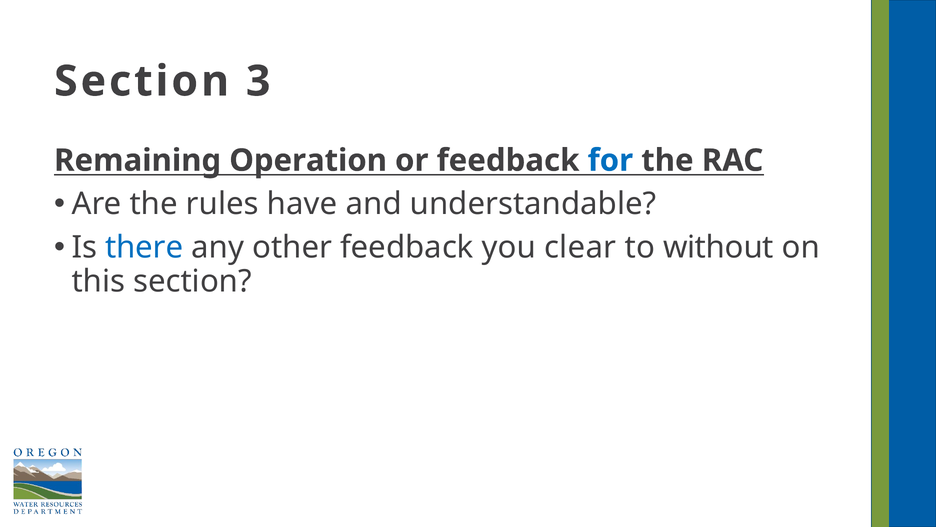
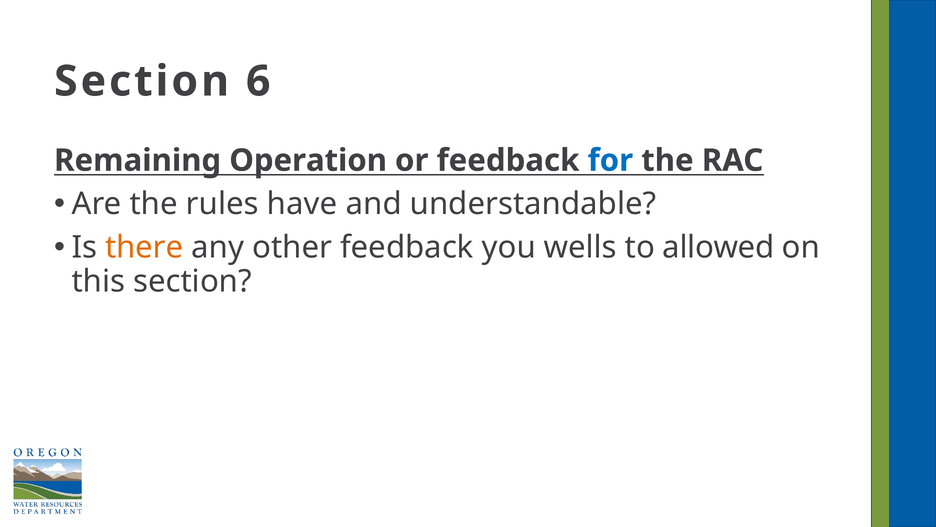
3: 3 -> 6
there colour: blue -> orange
clear: clear -> wells
without: without -> allowed
